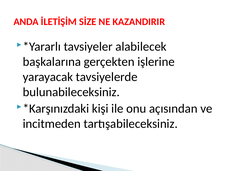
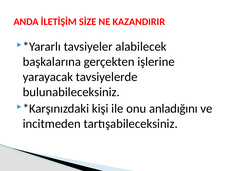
açısından: açısından -> anladığını
